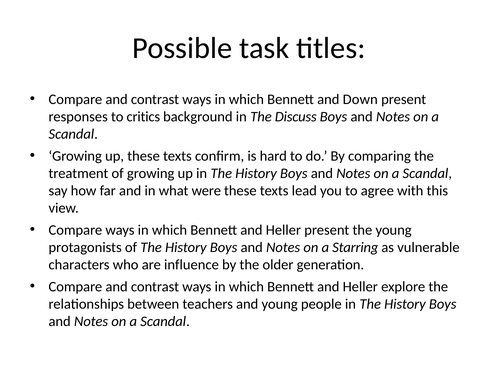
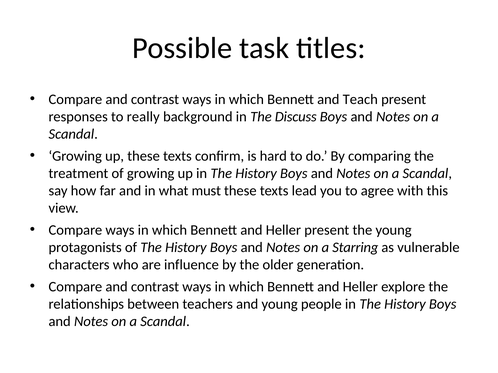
Down: Down -> Teach
critics: critics -> really
were: were -> must
